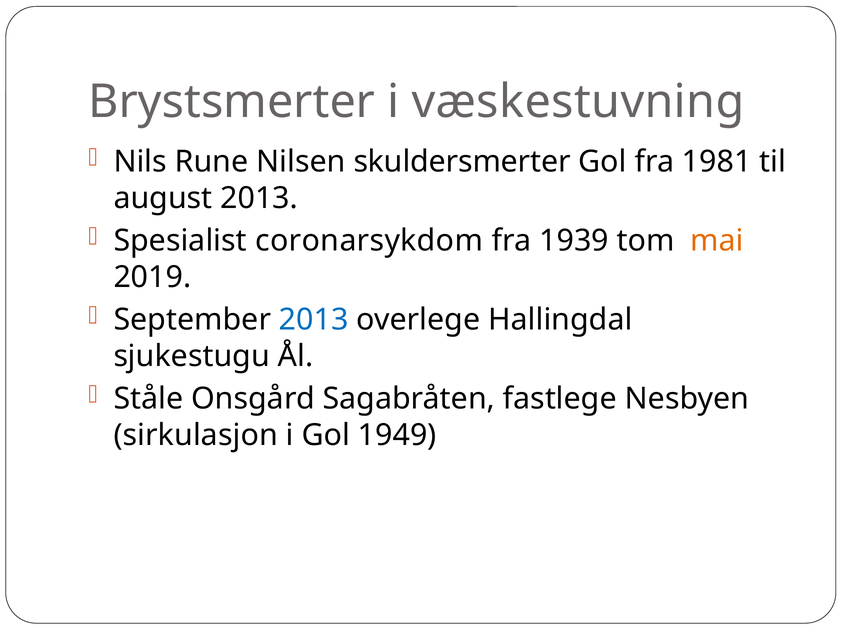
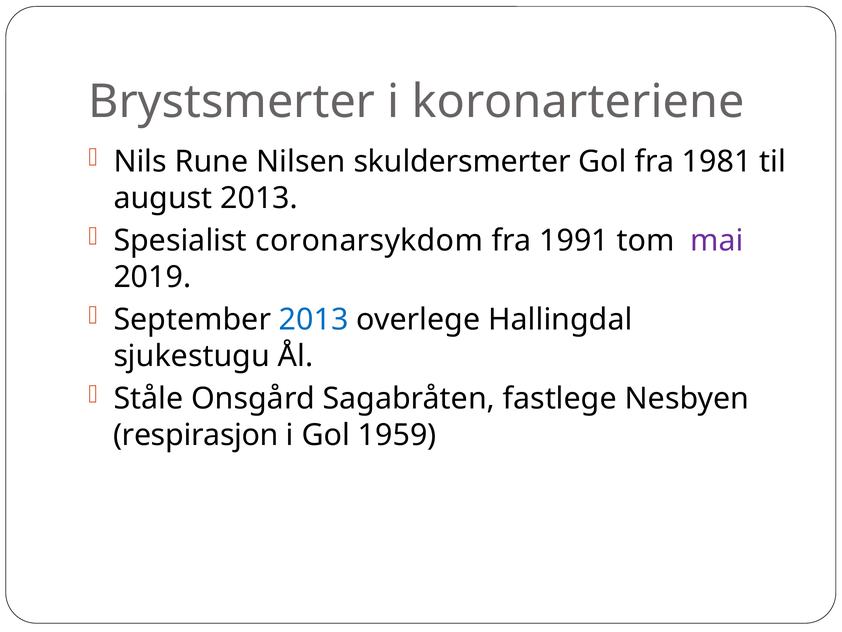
væskestuvning: væskestuvning -> koronarteriene
1939: 1939 -> 1991
mai colour: orange -> purple
sirkulasjon: sirkulasjon -> respirasjon
1949: 1949 -> 1959
